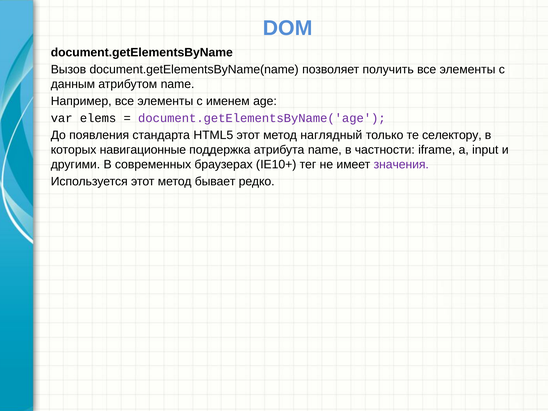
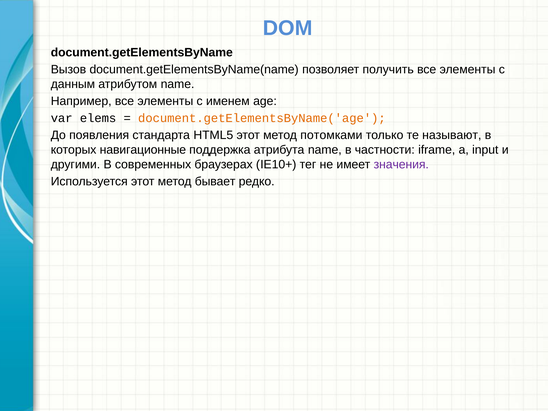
document.getElementsByName('age colour: purple -> orange
наглядный: наглядный -> потомками
селектору: селектору -> называют
